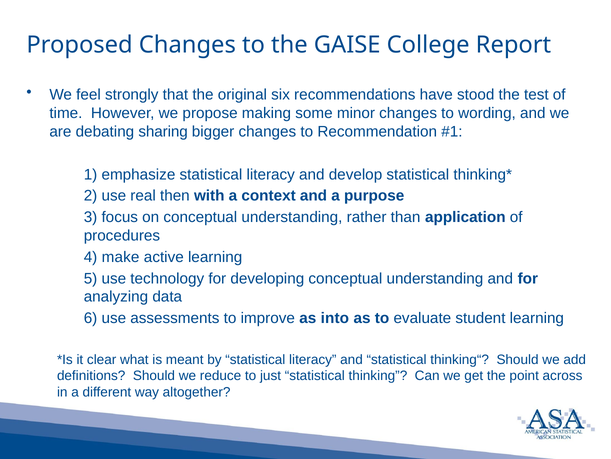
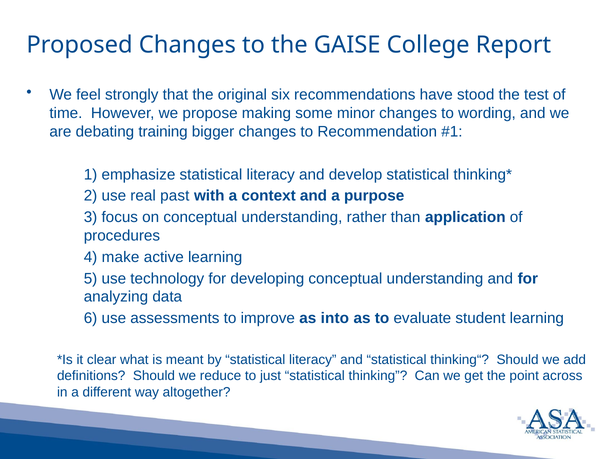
sharing: sharing -> training
then: then -> past
